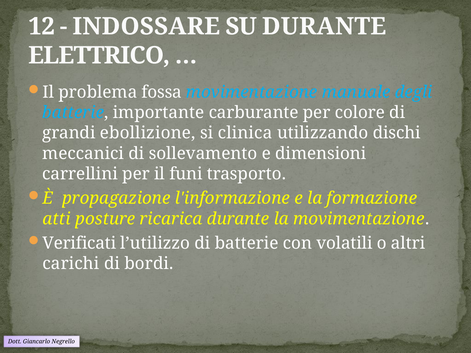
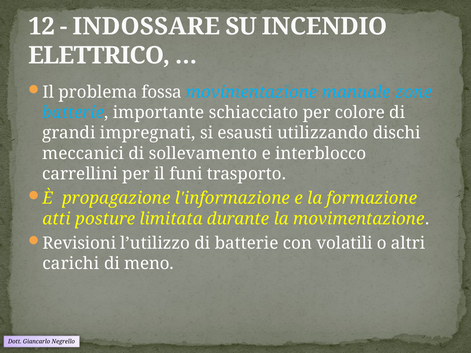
SU DURANTE: DURANTE -> INCENDIO
degli: degli -> zone
carburante: carburante -> schiacciato
ebollizione: ebollizione -> impregnati
clinica: clinica -> esausti
dimensioni: dimensioni -> interblocco
ricarica: ricarica -> limitata
Verificati: Verificati -> Revisioni
bordi: bordi -> meno
